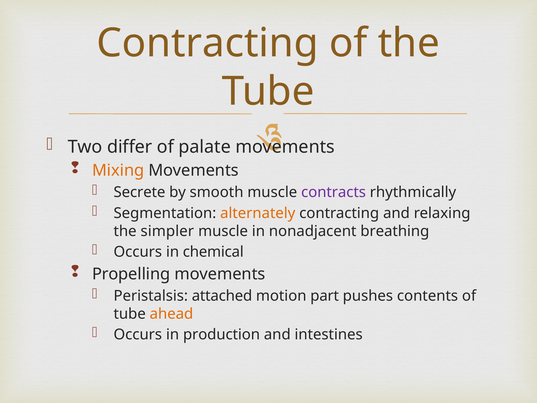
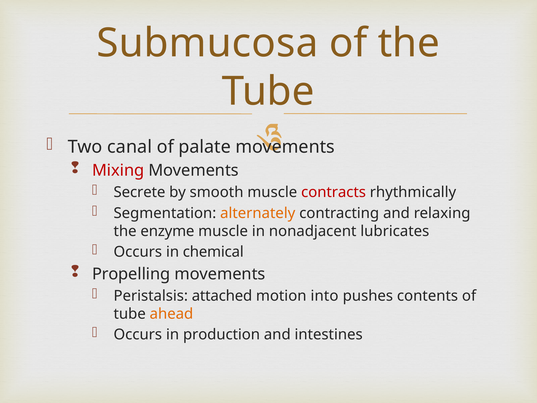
Contracting at (207, 43): Contracting -> Submucosa
differ: differ -> canal
Mixing colour: orange -> red
contracts colour: purple -> red
simpler: simpler -> enzyme
breathing: breathing -> lubricates
part: part -> into
